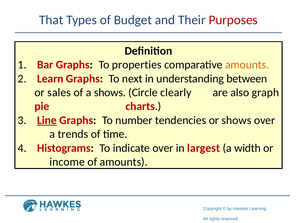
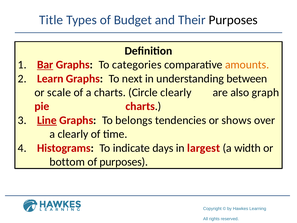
That: That -> Title
Purposes at (233, 20) colour: red -> black
Bar underline: none -> present
properties: properties -> categories
sales: sales -> scale
a shows: shows -> charts
number: number -> belongs
a trends: trends -> clearly
indicate over: over -> days
income: income -> bottom
of amounts: amounts -> purposes
